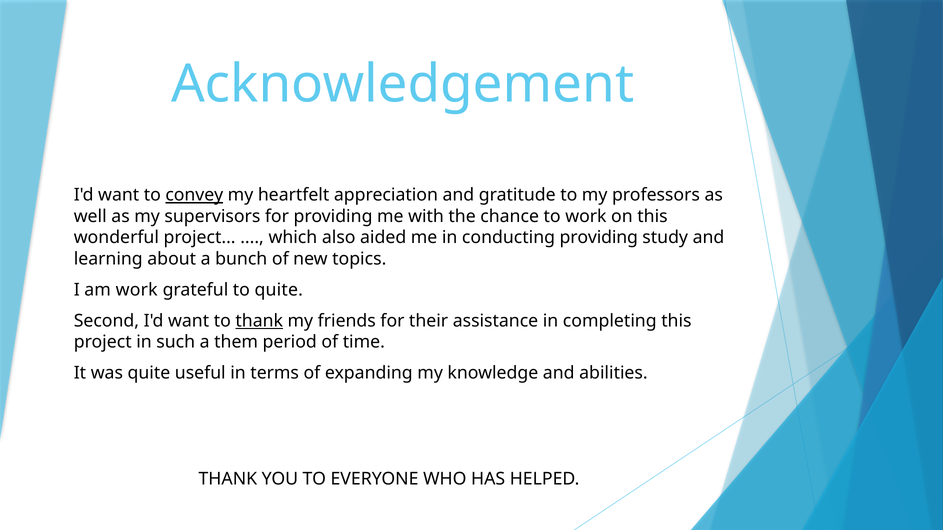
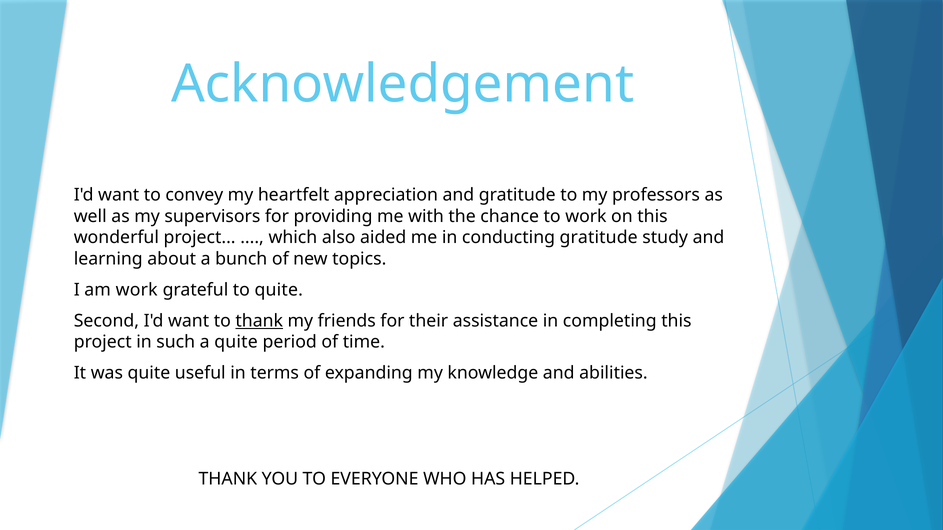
convey underline: present -> none
conducting providing: providing -> gratitude
a them: them -> quite
